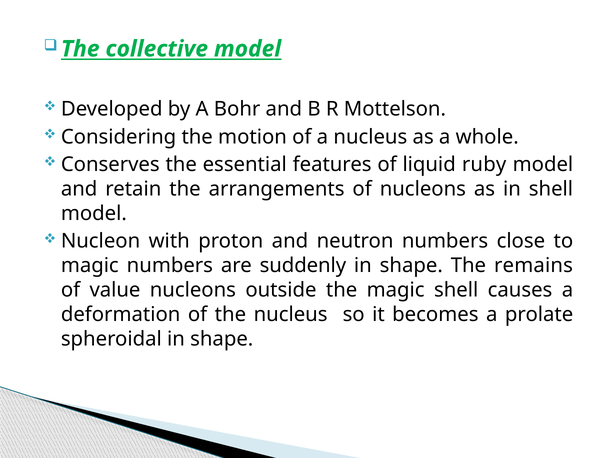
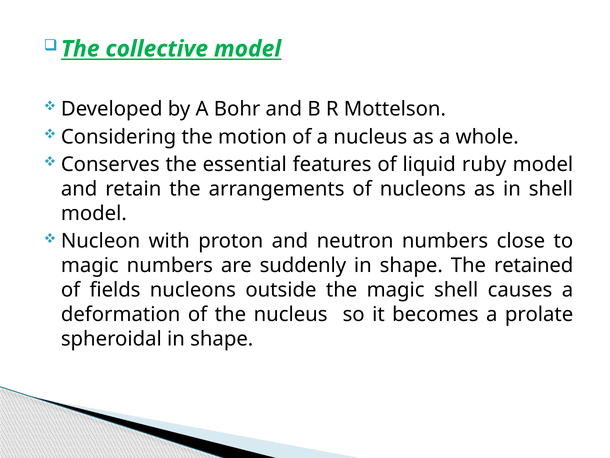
remains: remains -> retained
value: value -> fields
